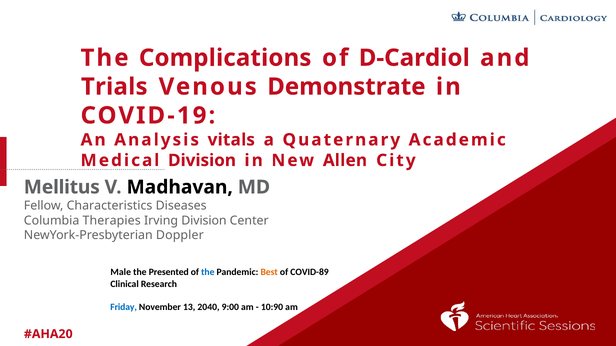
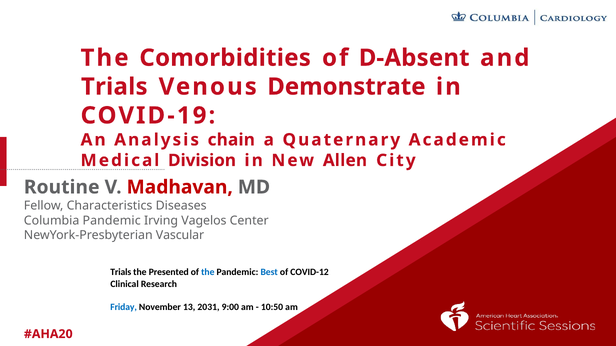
Complications: Complications -> Comorbidities
D-Cardiol: D-Cardiol -> D-Absent
vitals: vitals -> chain
Mellitus: Mellitus -> Routine
Madhavan colour: black -> red
Columbia Therapies: Therapies -> Pandemic
Irving Division: Division -> Vagelos
Doppler: Doppler -> Vascular
Male at (121, 273): Male -> Trials
Best colour: orange -> blue
COVID-89: COVID-89 -> COVID-12
2040: 2040 -> 2031
10:90: 10:90 -> 10:50
